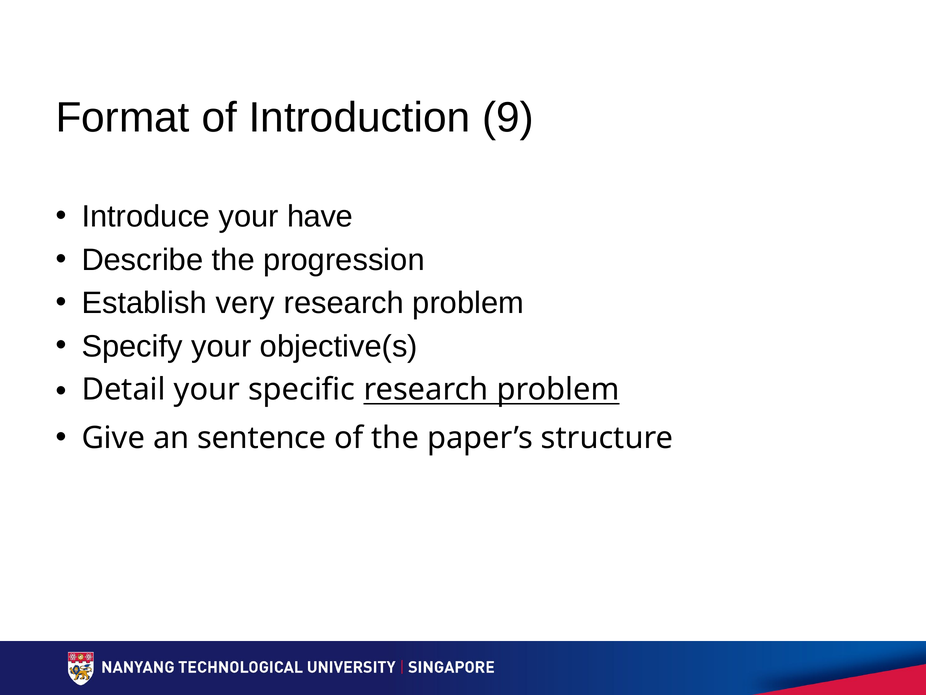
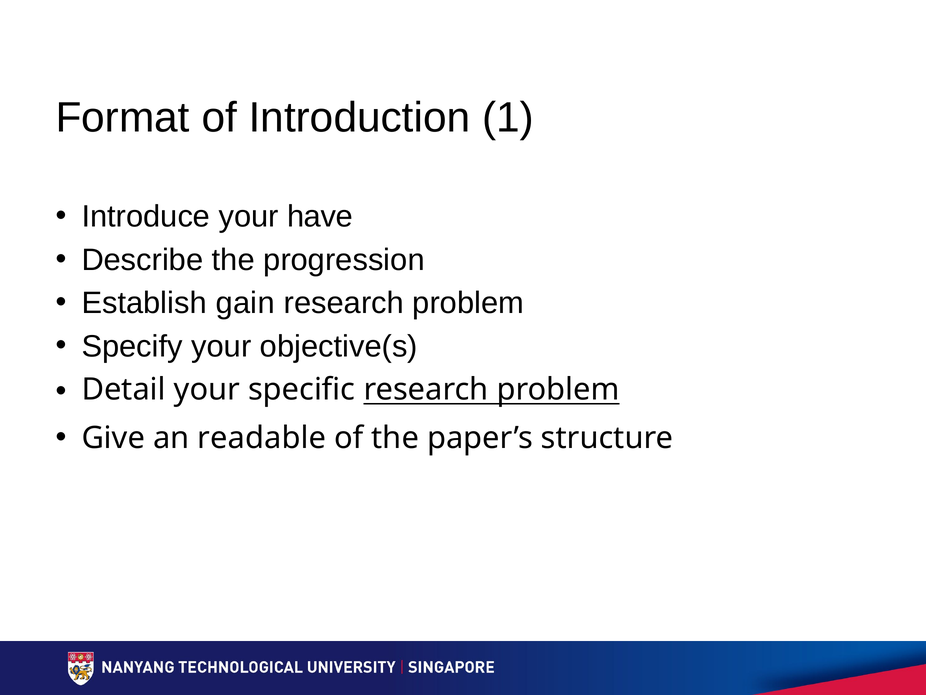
9: 9 -> 1
very: very -> gain
sentence: sentence -> readable
